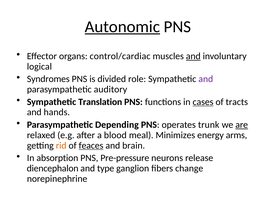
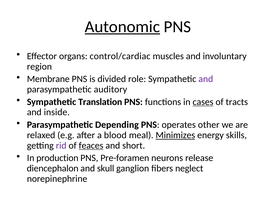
and at (193, 56) underline: present -> none
logical: logical -> region
Syndromes: Syndromes -> Membrane
hands: hands -> inside
trunk: trunk -> other
are underline: present -> none
Minimizes underline: none -> present
arms: arms -> skills
rid colour: orange -> purple
brain: brain -> short
absorption: absorption -> production
Pre-pressure: Pre-pressure -> Pre-foramen
type: type -> skull
change: change -> neglect
